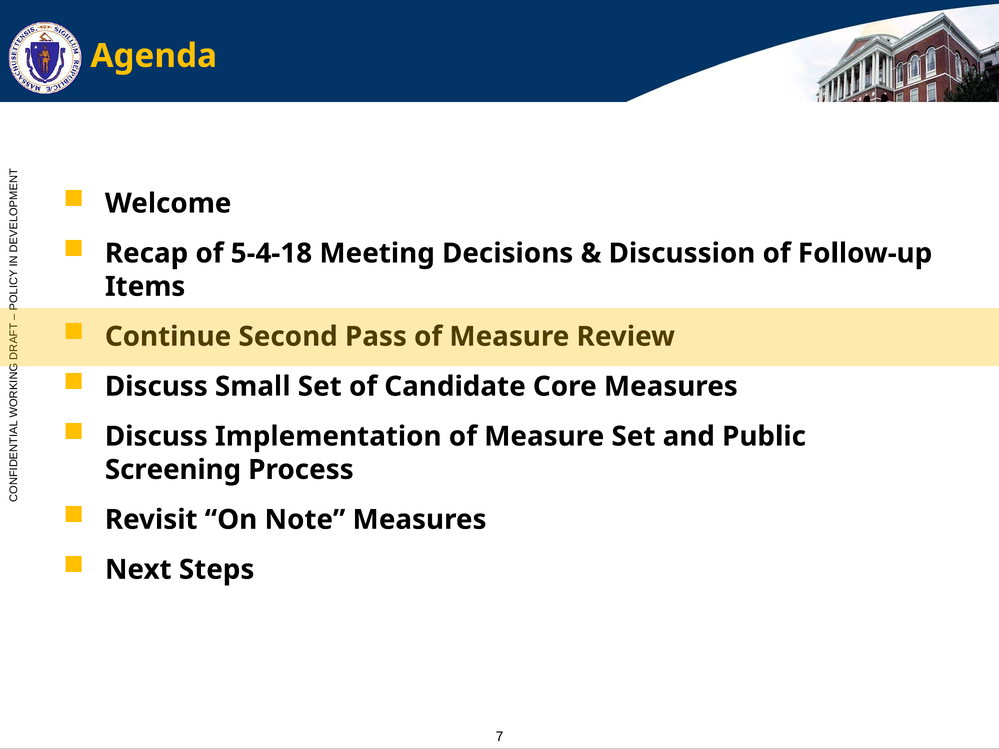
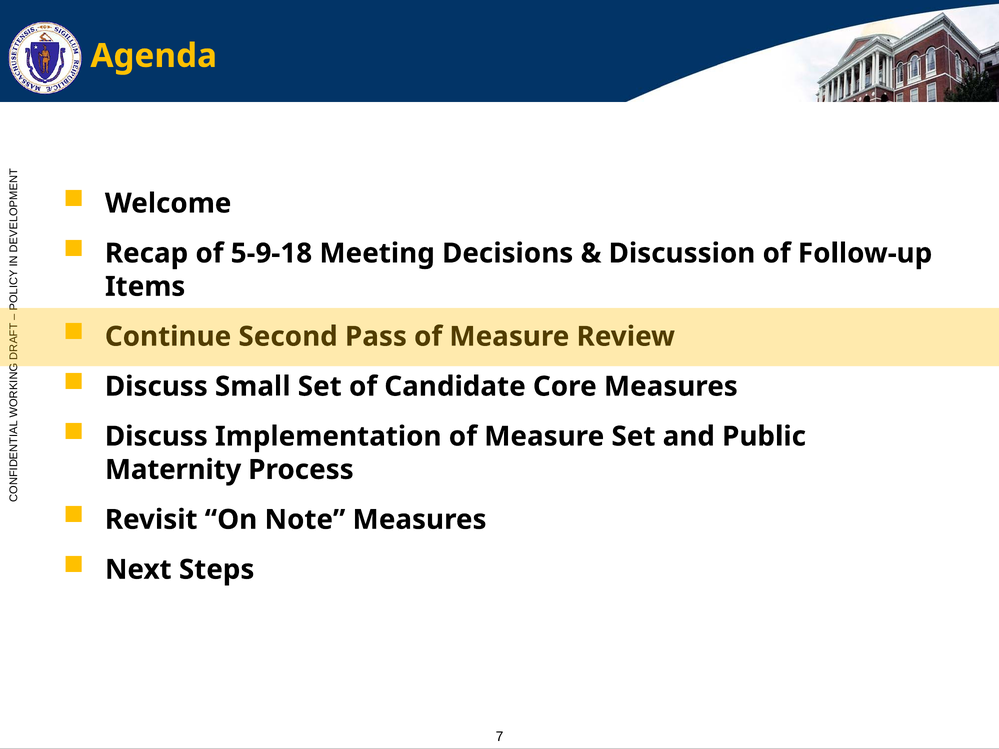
5-4-18: 5-4-18 -> 5-9-18
Screening: Screening -> Maternity
